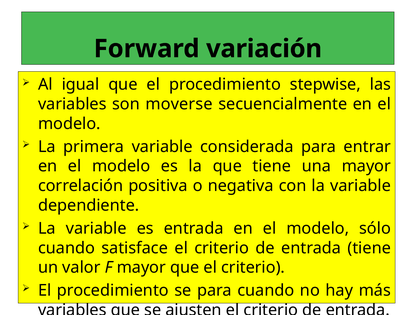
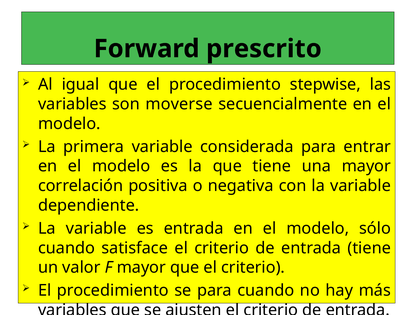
variación: variación -> prescrito
